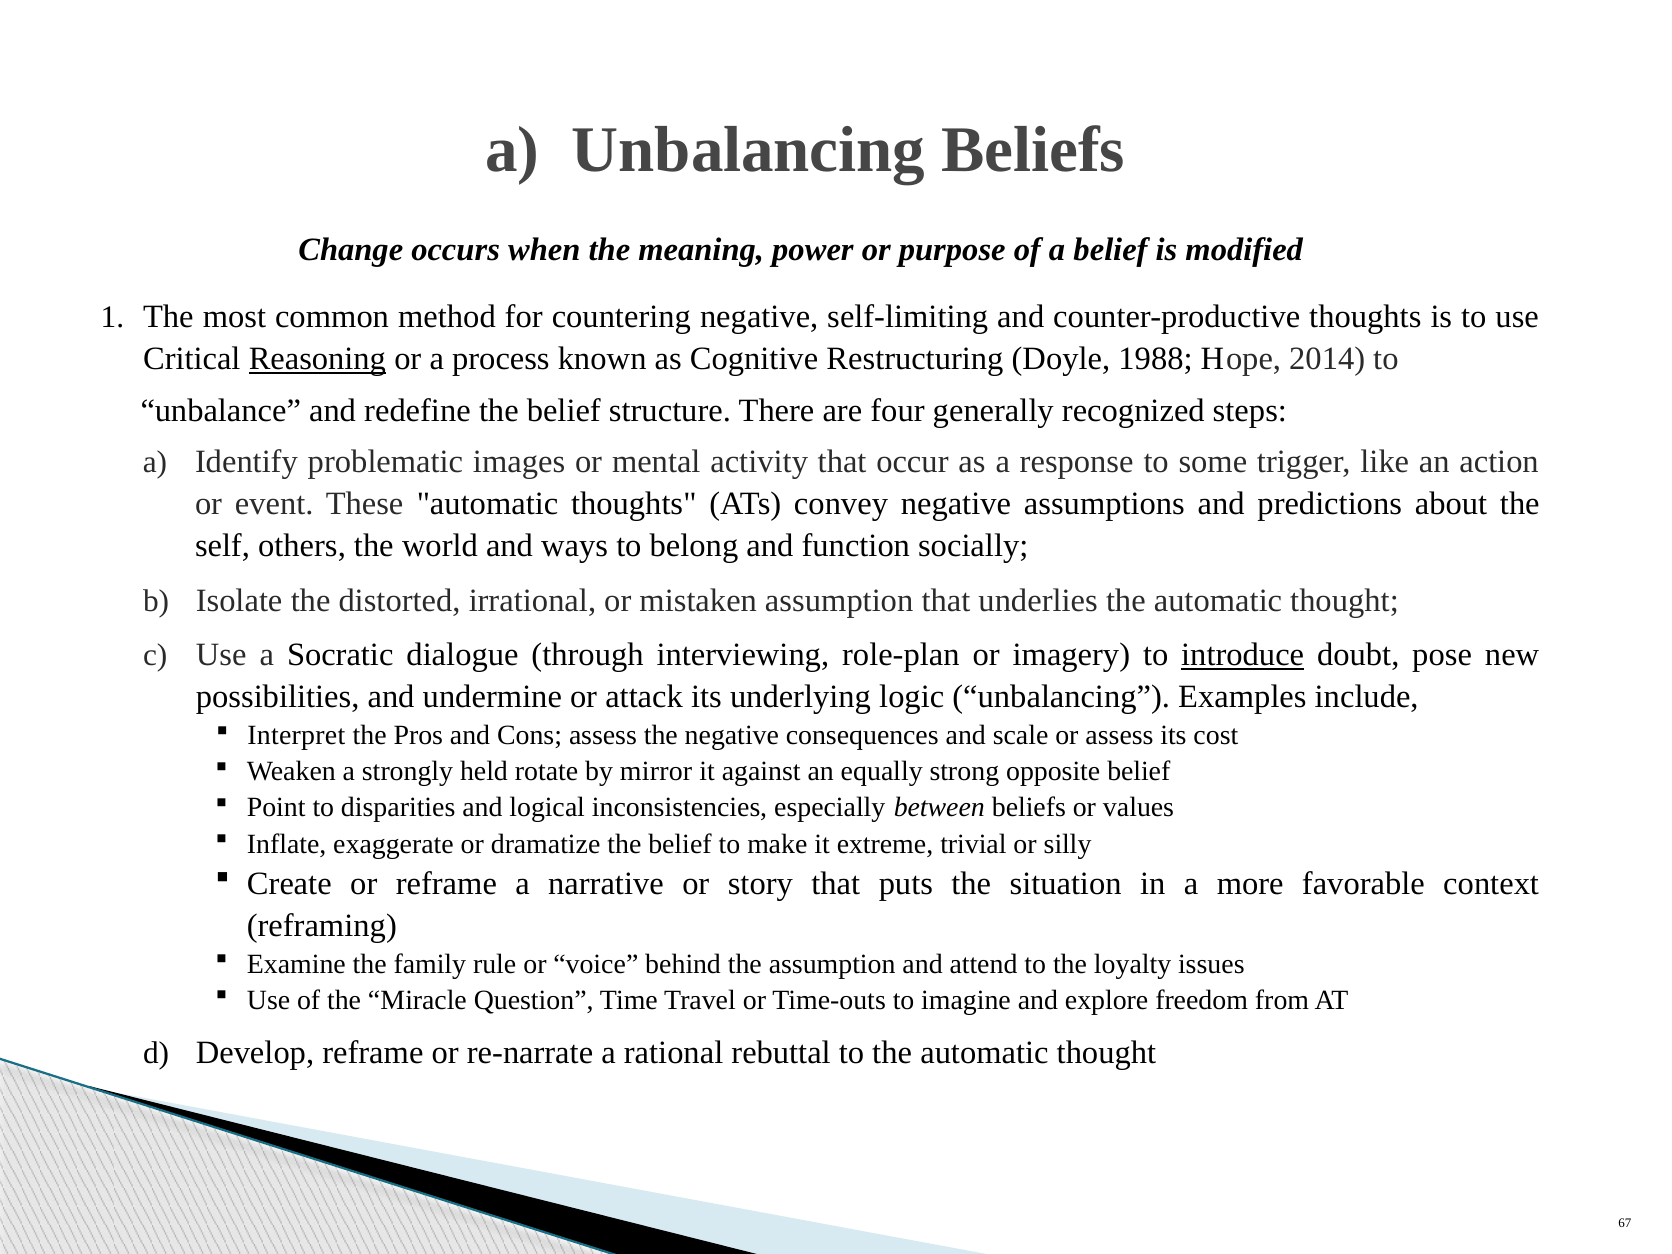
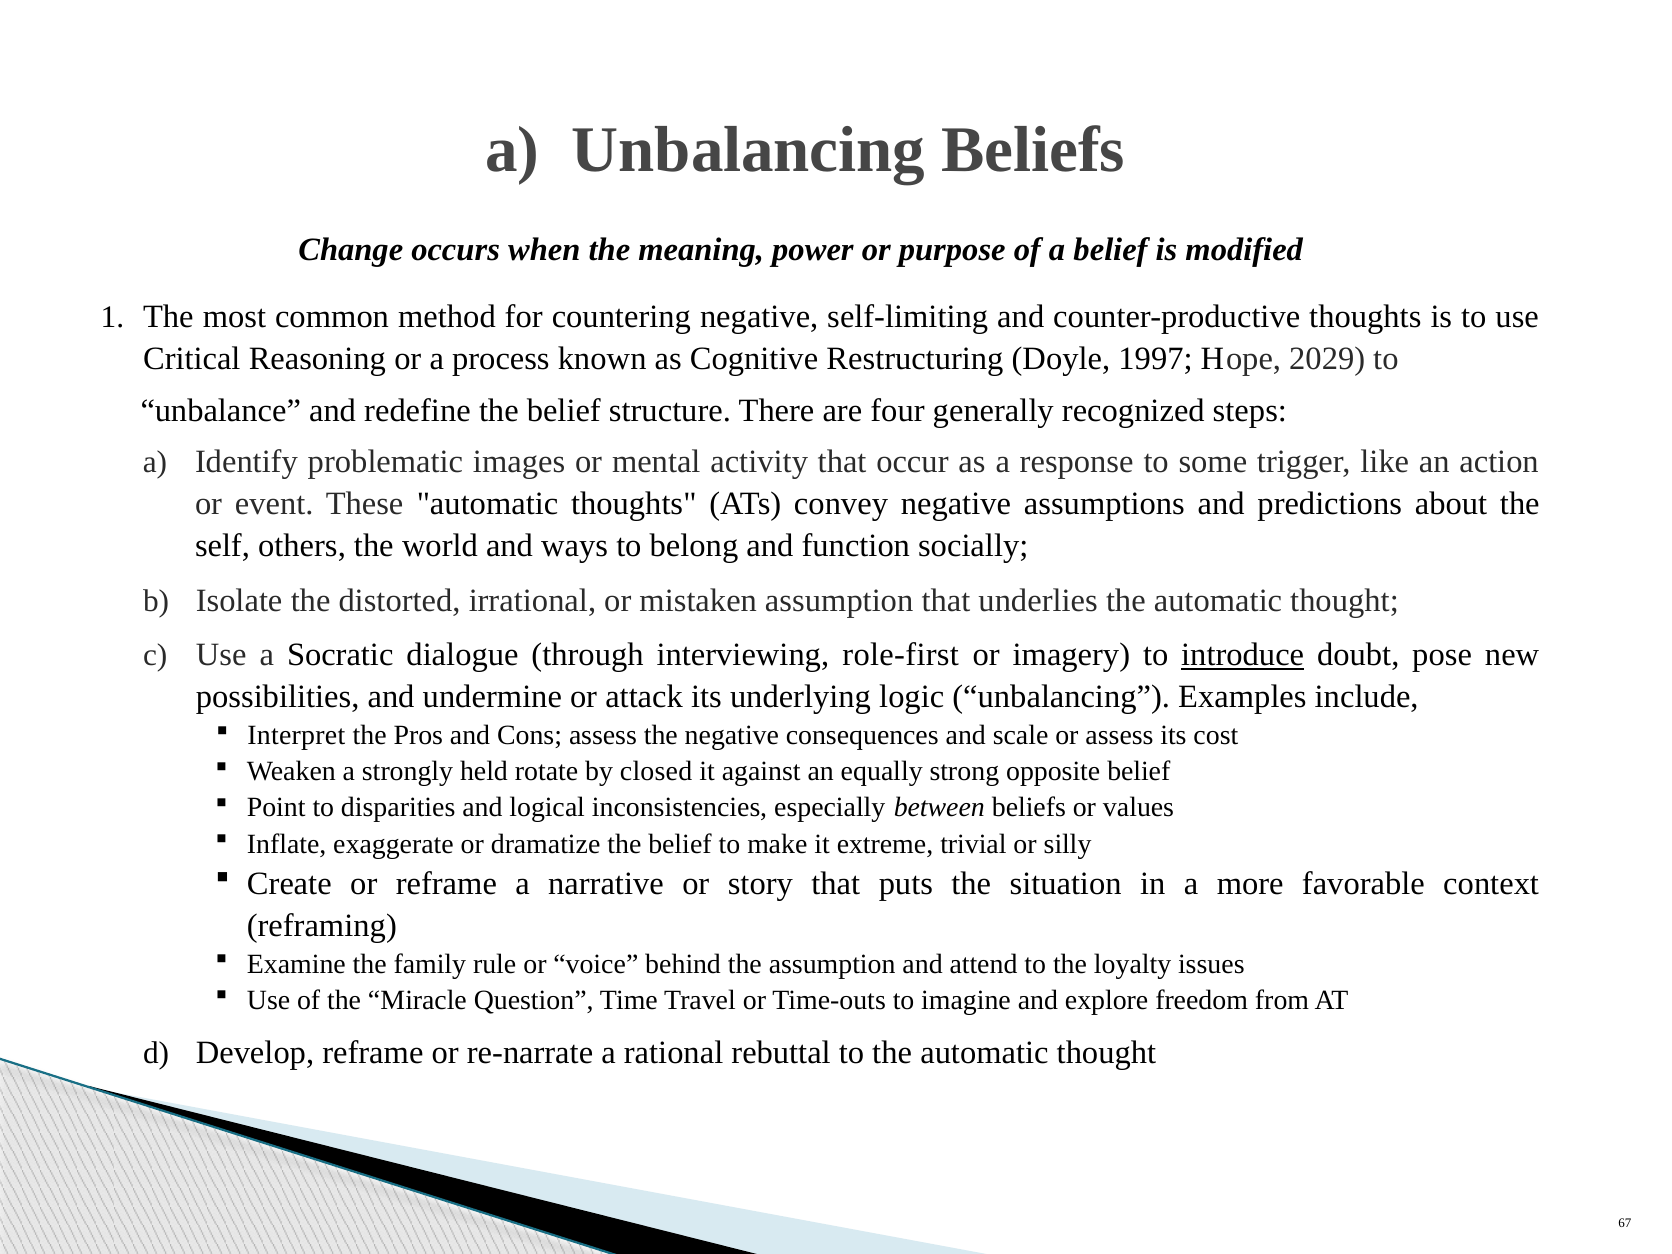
Reasoning underline: present -> none
1988: 1988 -> 1997
2014: 2014 -> 2029
role-plan: role-plan -> role-first
mirror: mirror -> closed
